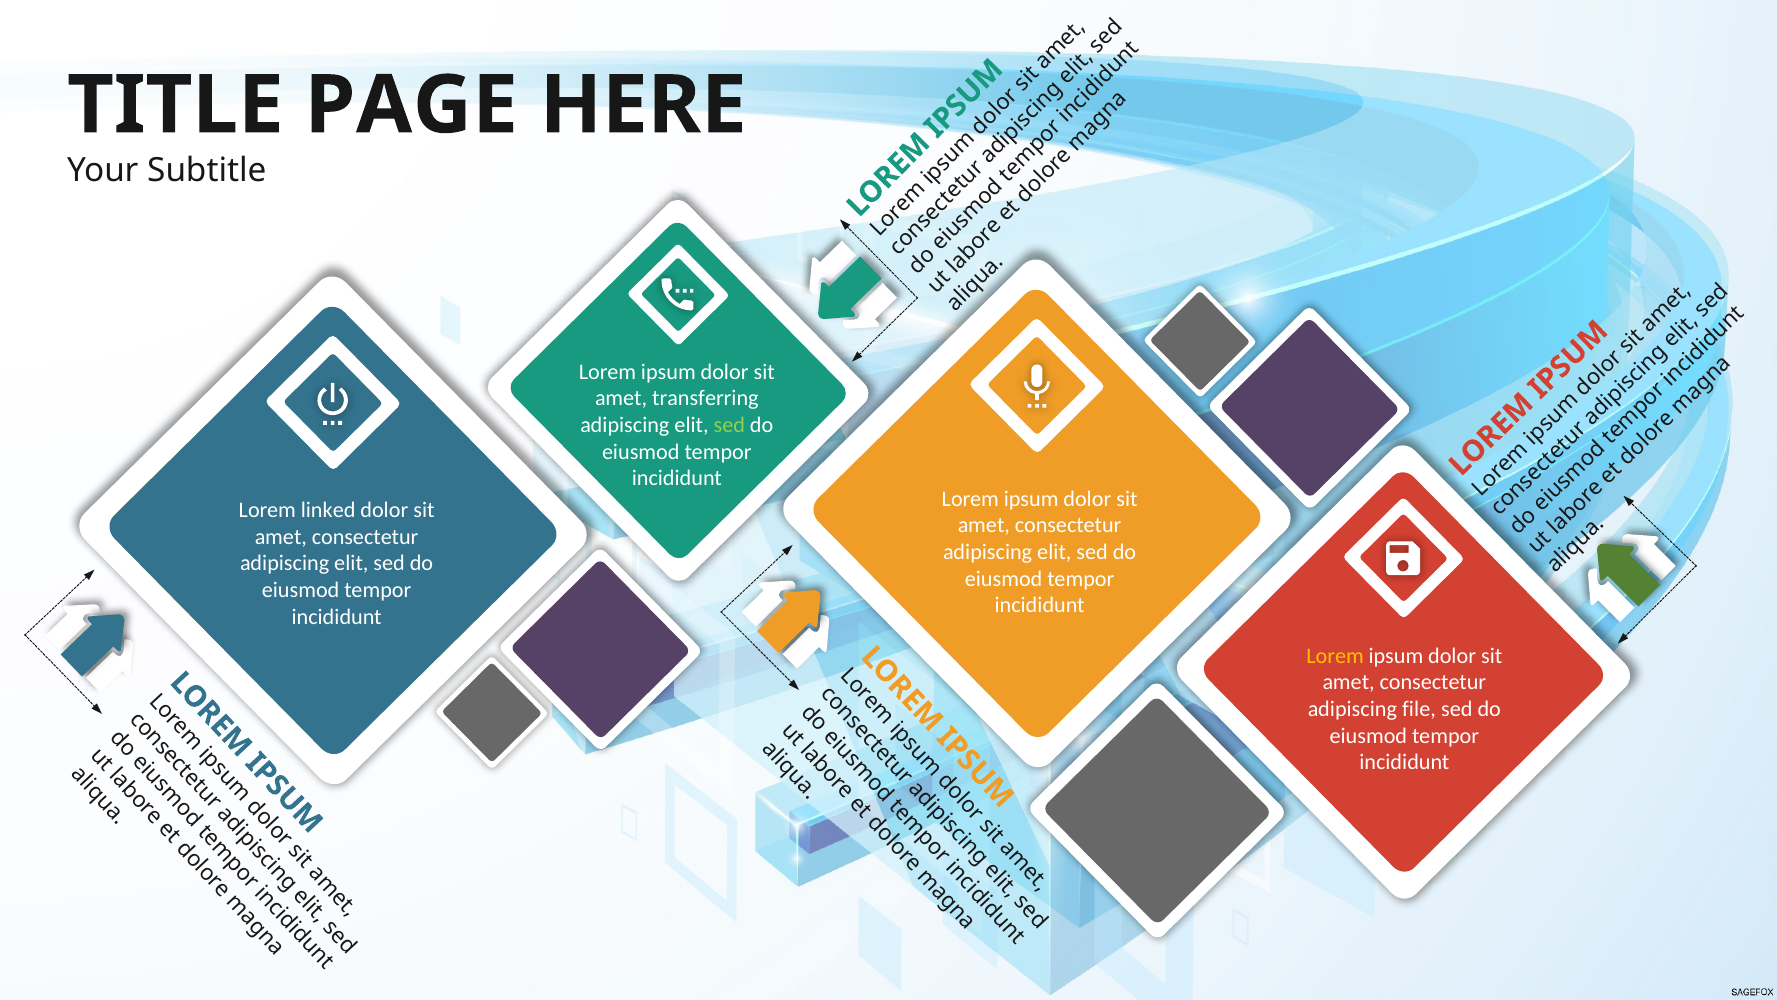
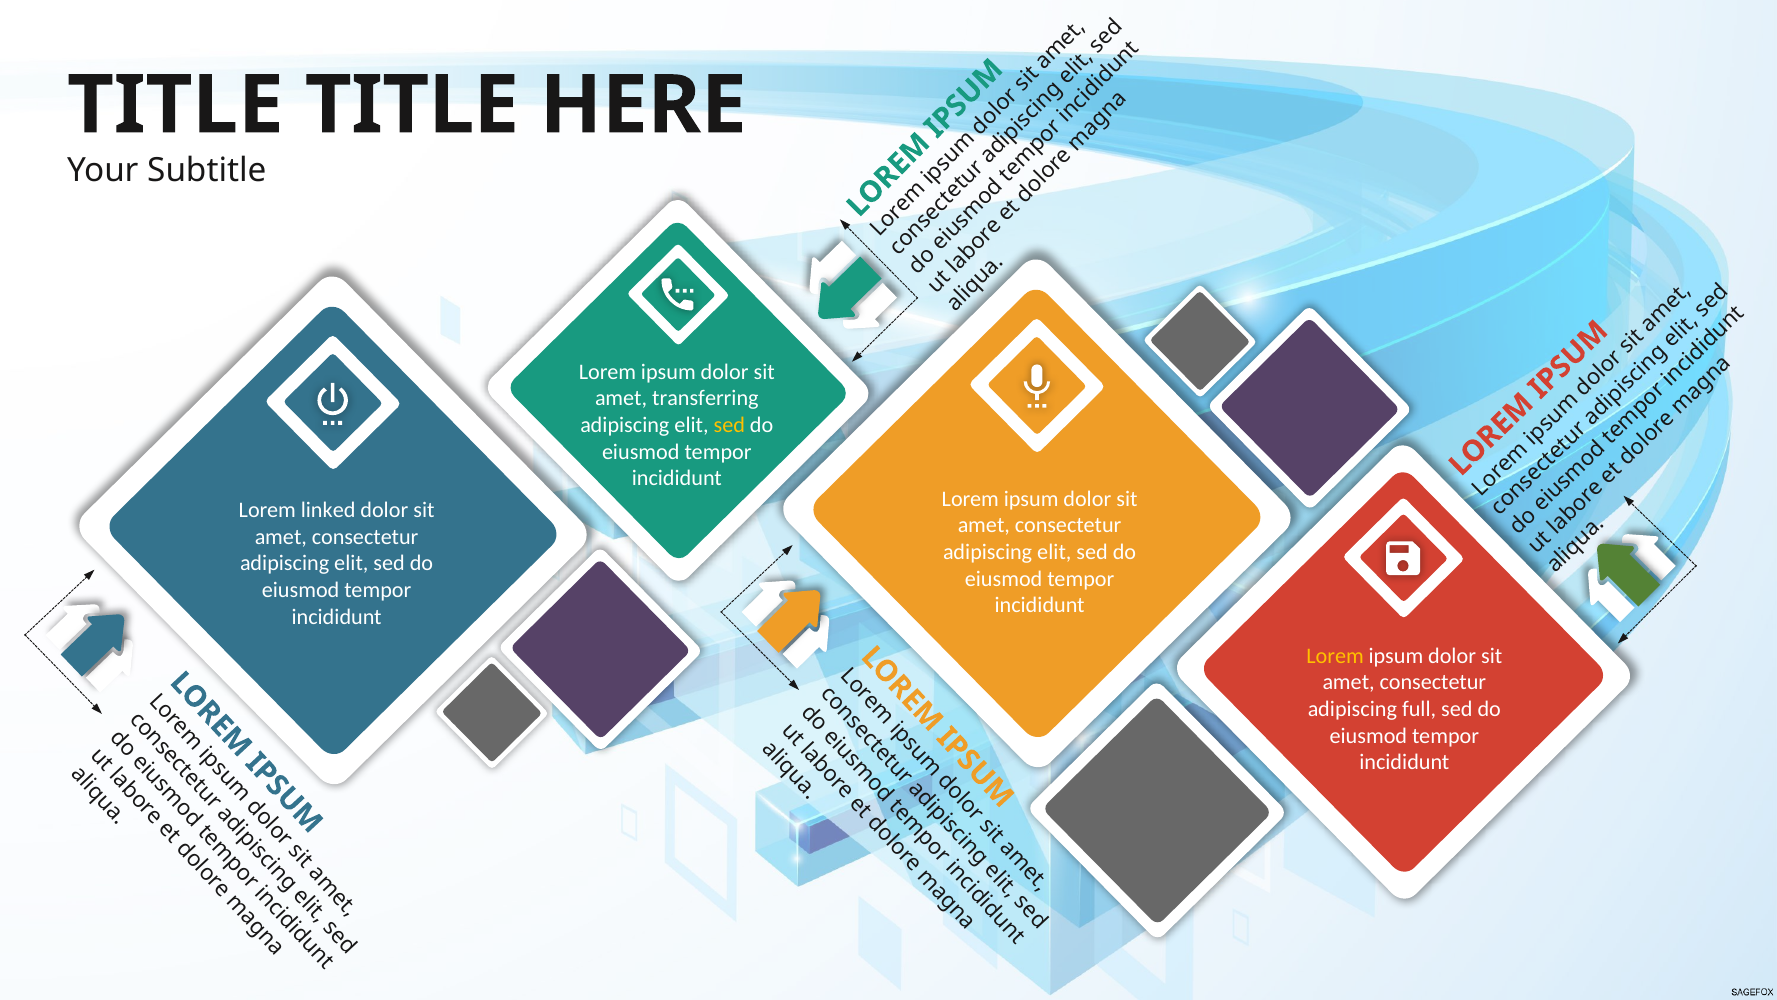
PAGE at (411, 105): PAGE -> TITLE
sed at (729, 425) colour: light green -> yellow
file: file -> full
